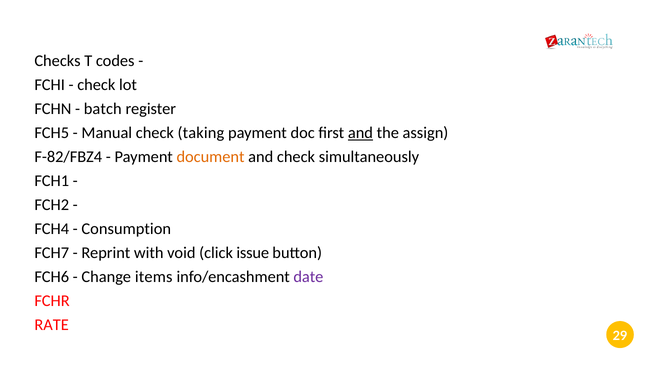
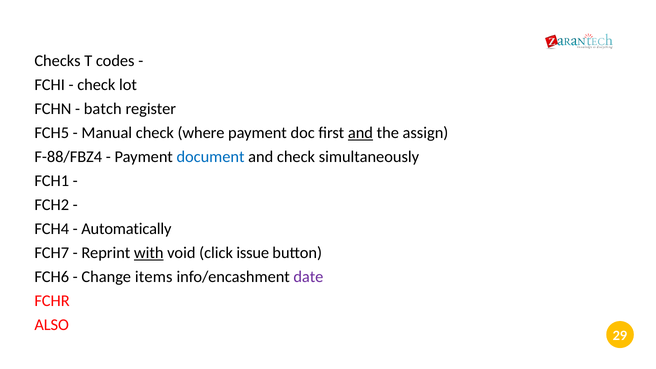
taking: taking -> where
F-82/FBZ4: F-82/FBZ4 -> F-88/FBZ4
document colour: orange -> blue
Consumption: Consumption -> Automatically
with underline: none -> present
RATE: RATE -> ALSO
